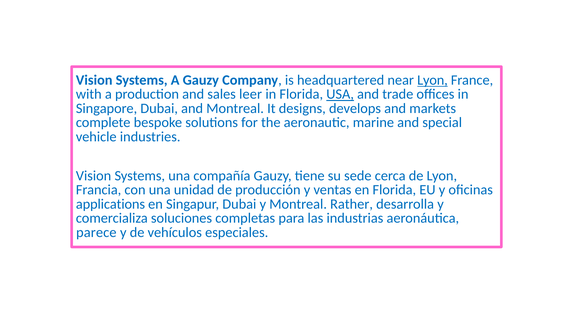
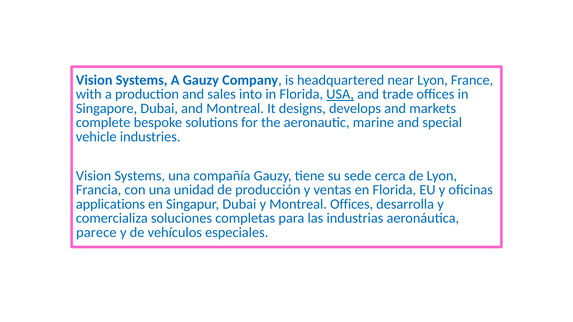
Lyon at (432, 80) underline: present -> none
leer: leer -> into
Montreal Rather: Rather -> Offices
